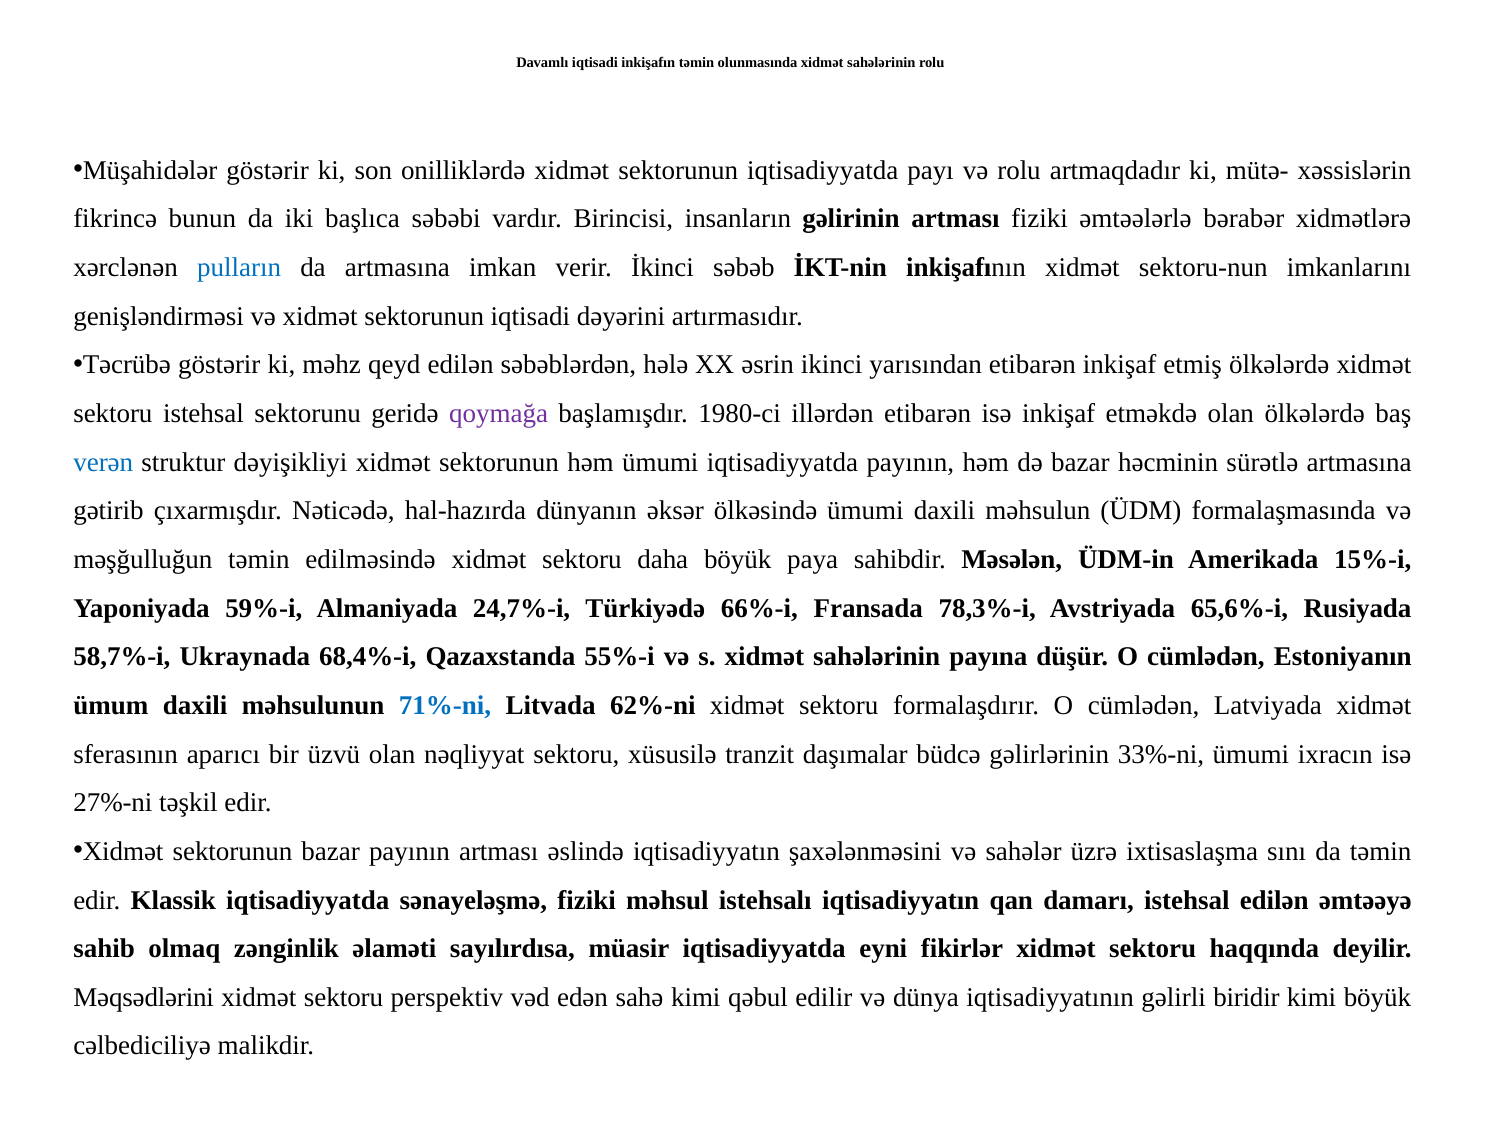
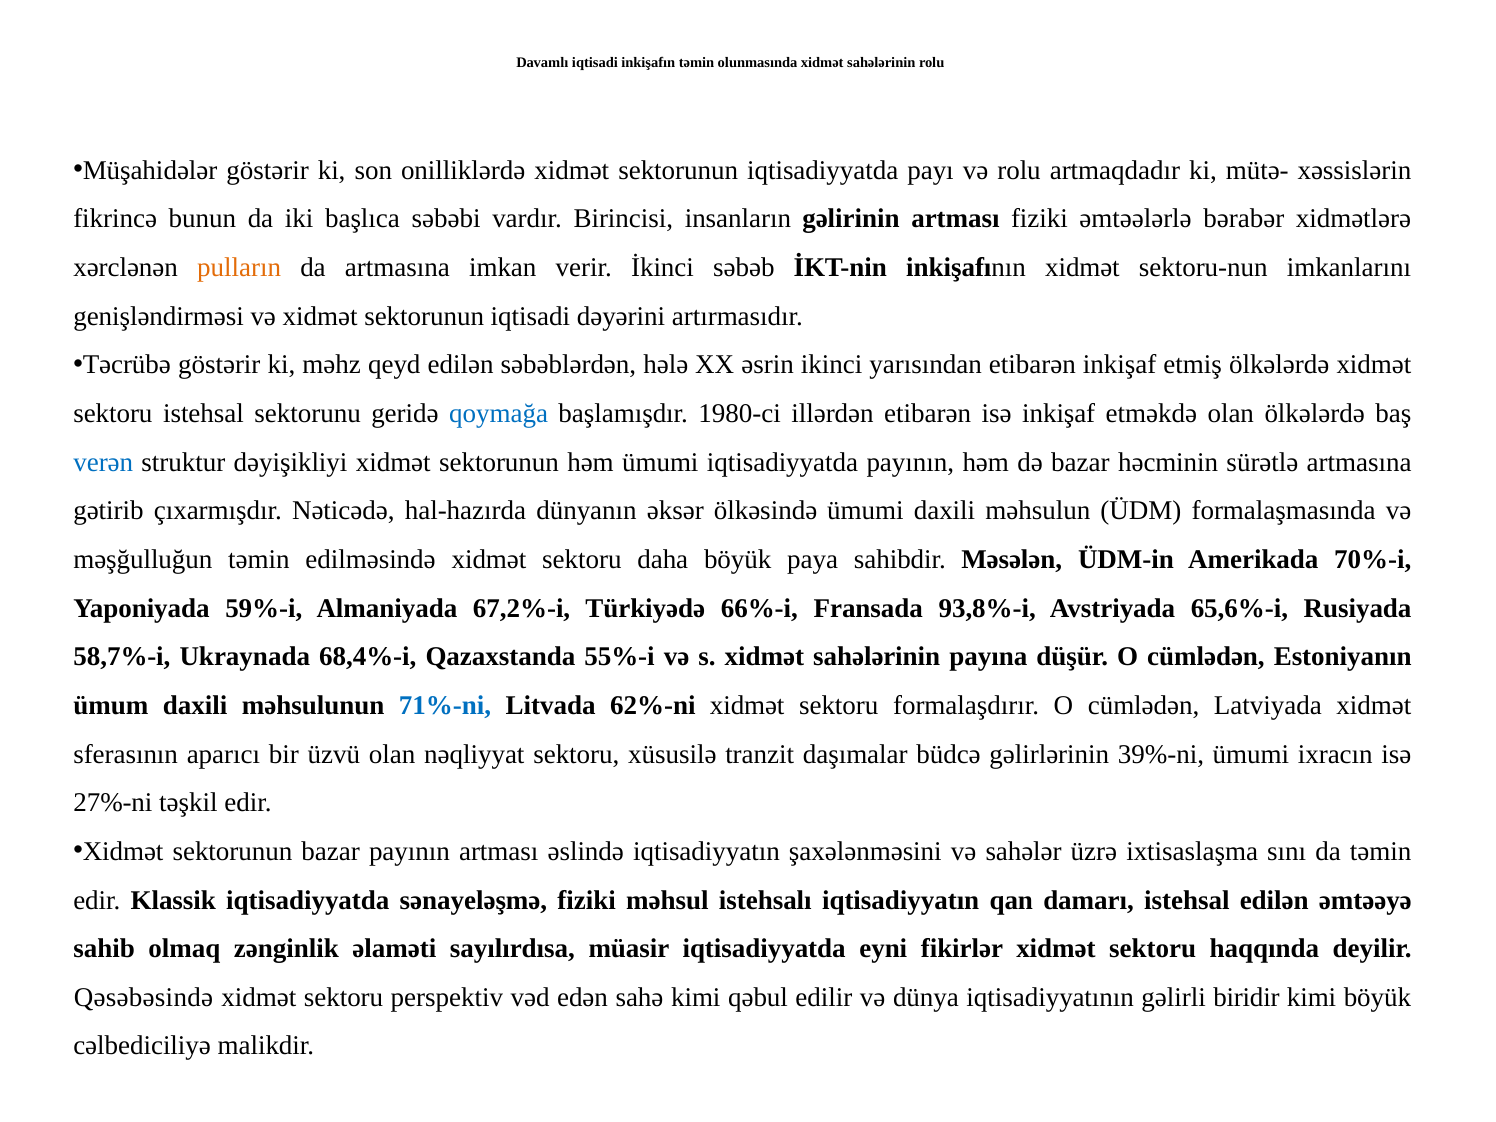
pulların colour: blue -> orange
qoymağa colour: purple -> blue
15%-i: 15%-i -> 70%-i
24,7%-i: 24,7%-i -> 67,2%-i
78,3%-i: 78,3%-i -> 93,8%-i
33%-ni: 33%-ni -> 39%-ni
Məqsədlərini: Məqsədlərini -> Qəsəbəsində
